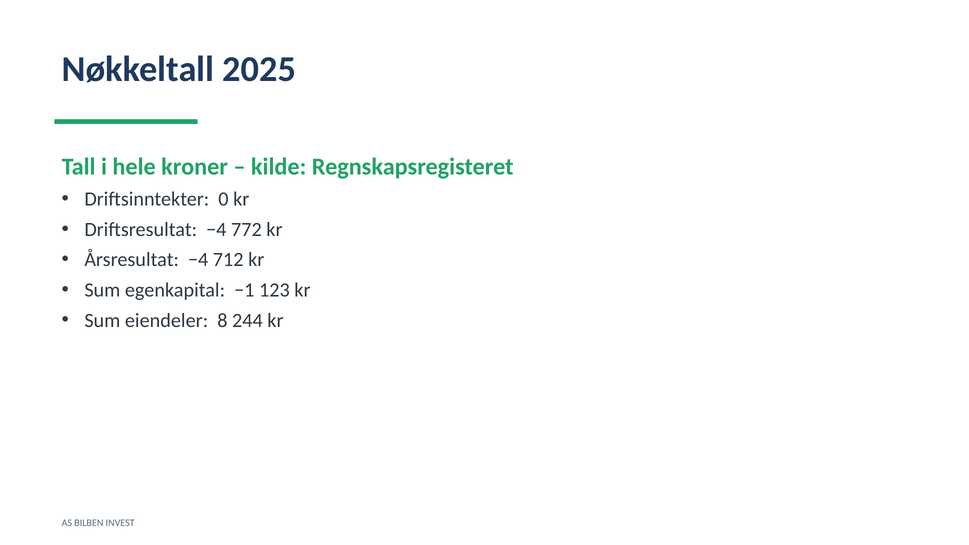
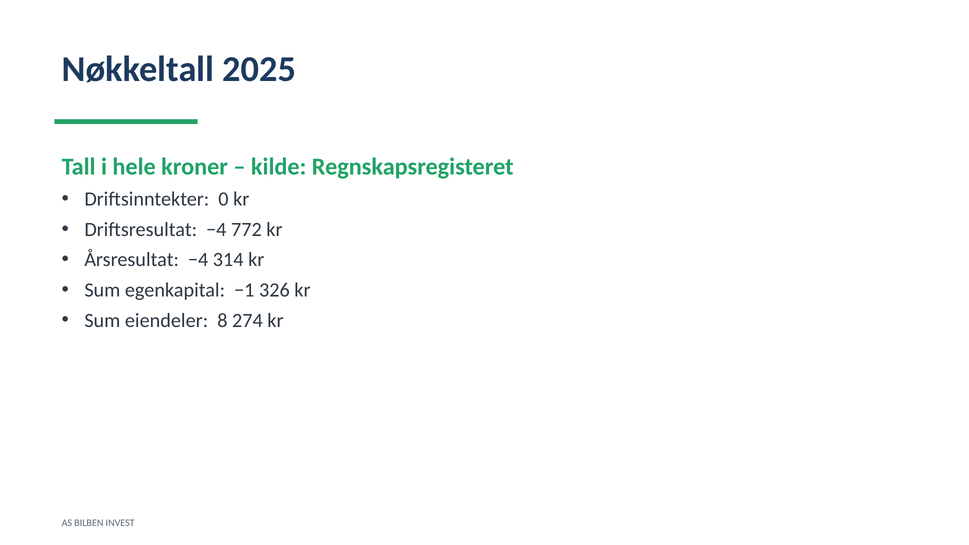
712: 712 -> 314
123: 123 -> 326
244: 244 -> 274
